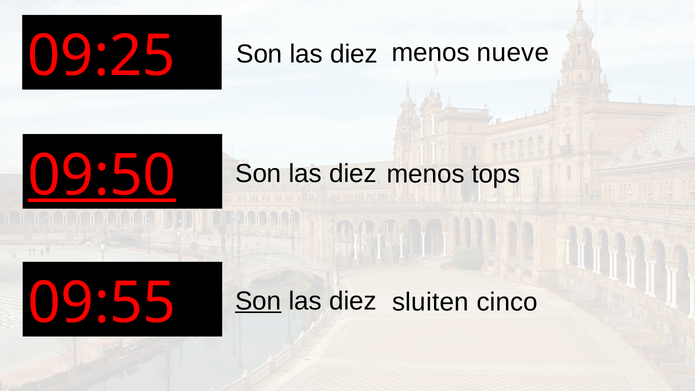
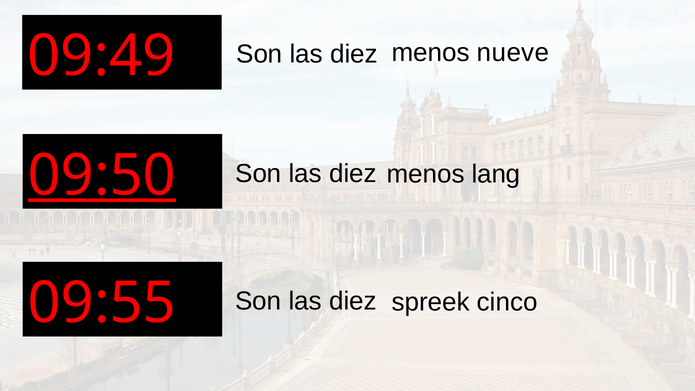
09:25: 09:25 -> 09:49
tops: tops -> lang
Son at (258, 301) underline: present -> none
sluiten: sluiten -> spreek
